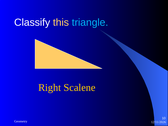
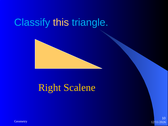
Classify colour: white -> light blue
